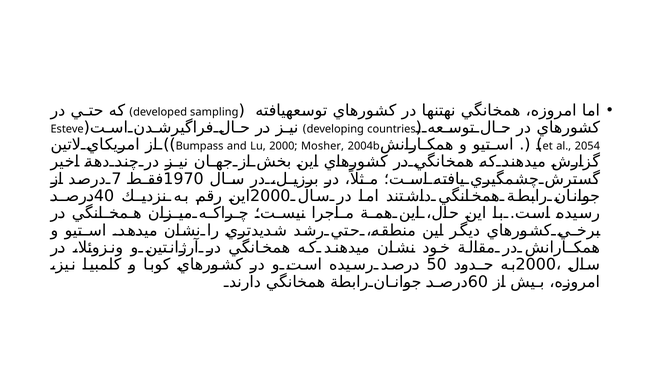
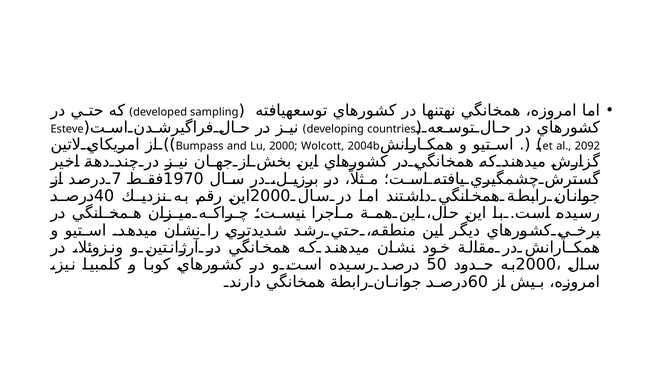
Mosher: Mosher -> Wolcott
2054: 2054 -> 2092
